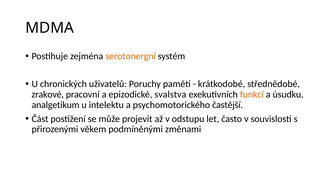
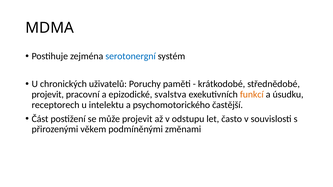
serotonergní colour: orange -> blue
zrakové at (48, 95): zrakové -> projevit
analgetikum: analgetikum -> receptorech
